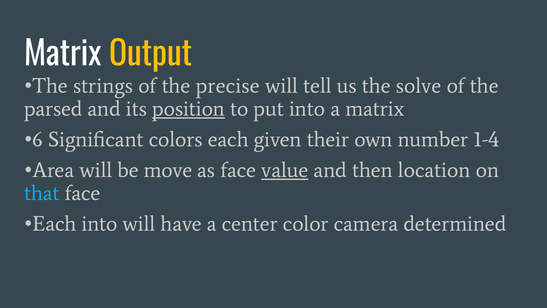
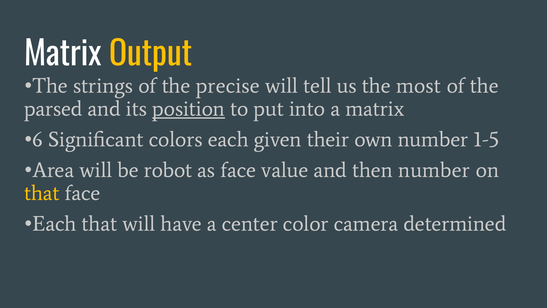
solve: solve -> most
1-4: 1-4 -> 1-5
move: move -> robot
value underline: present -> none
then location: location -> number
that at (42, 193) colour: light blue -> yellow
Each into: into -> that
